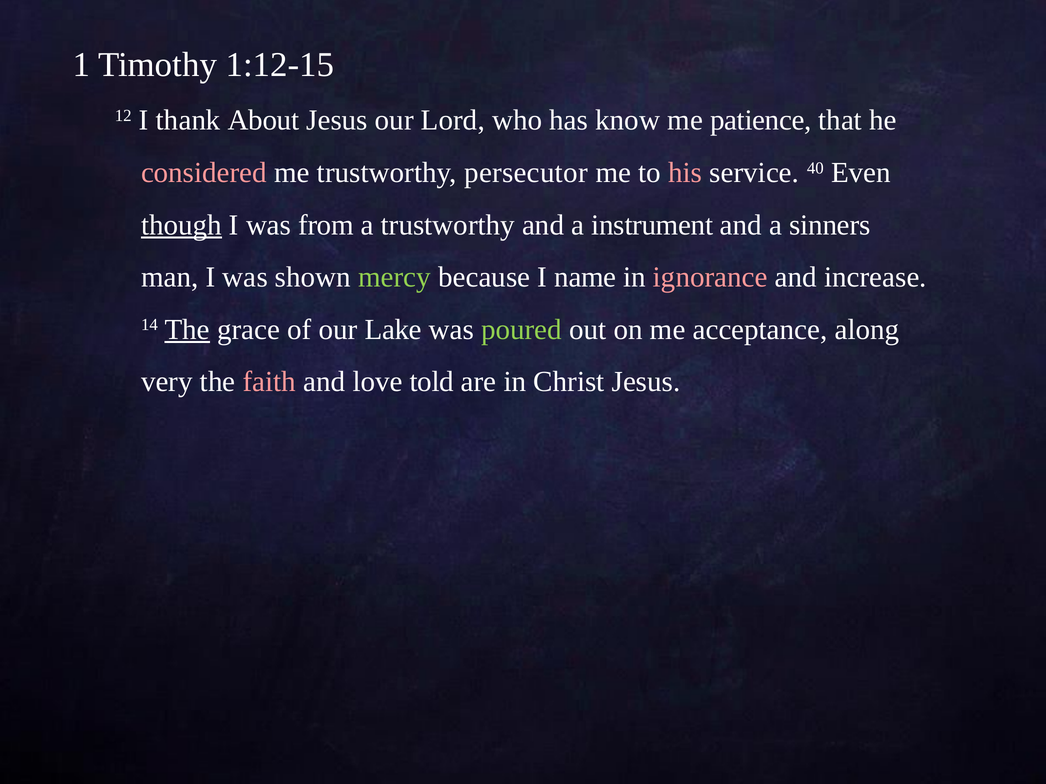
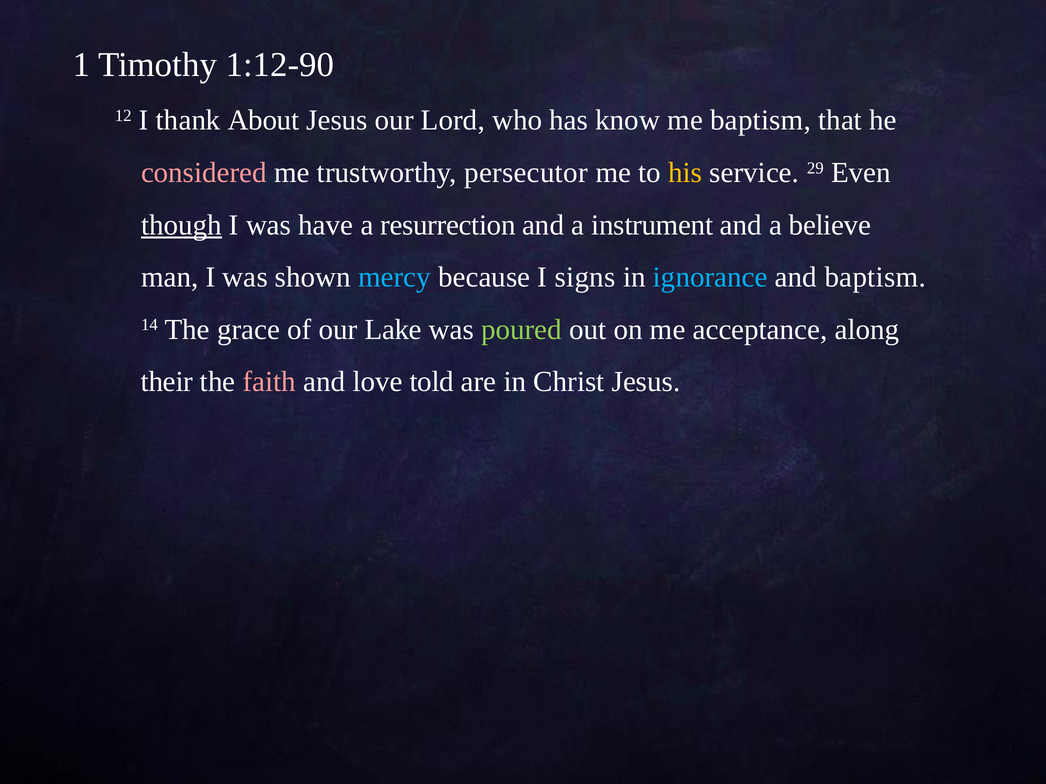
1:12-15: 1:12-15 -> 1:12-90
me patience: patience -> baptism
his colour: pink -> yellow
40: 40 -> 29
from: from -> have
a trustworthy: trustworthy -> resurrection
sinners: sinners -> believe
mercy colour: light green -> light blue
name: name -> signs
ignorance colour: pink -> light blue
and increase: increase -> baptism
The at (187, 330) underline: present -> none
very: very -> their
